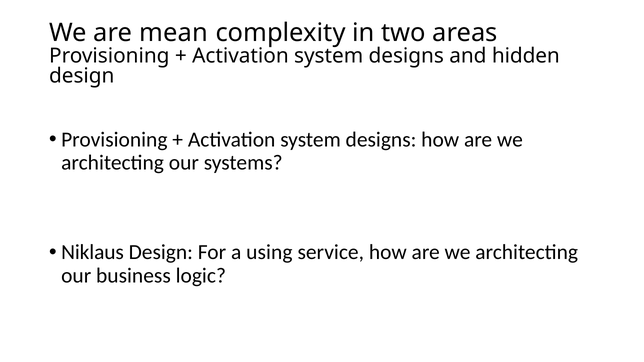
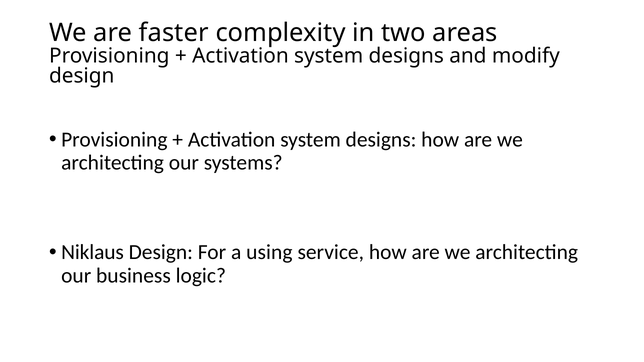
mean: mean -> faster
hidden: hidden -> modify
